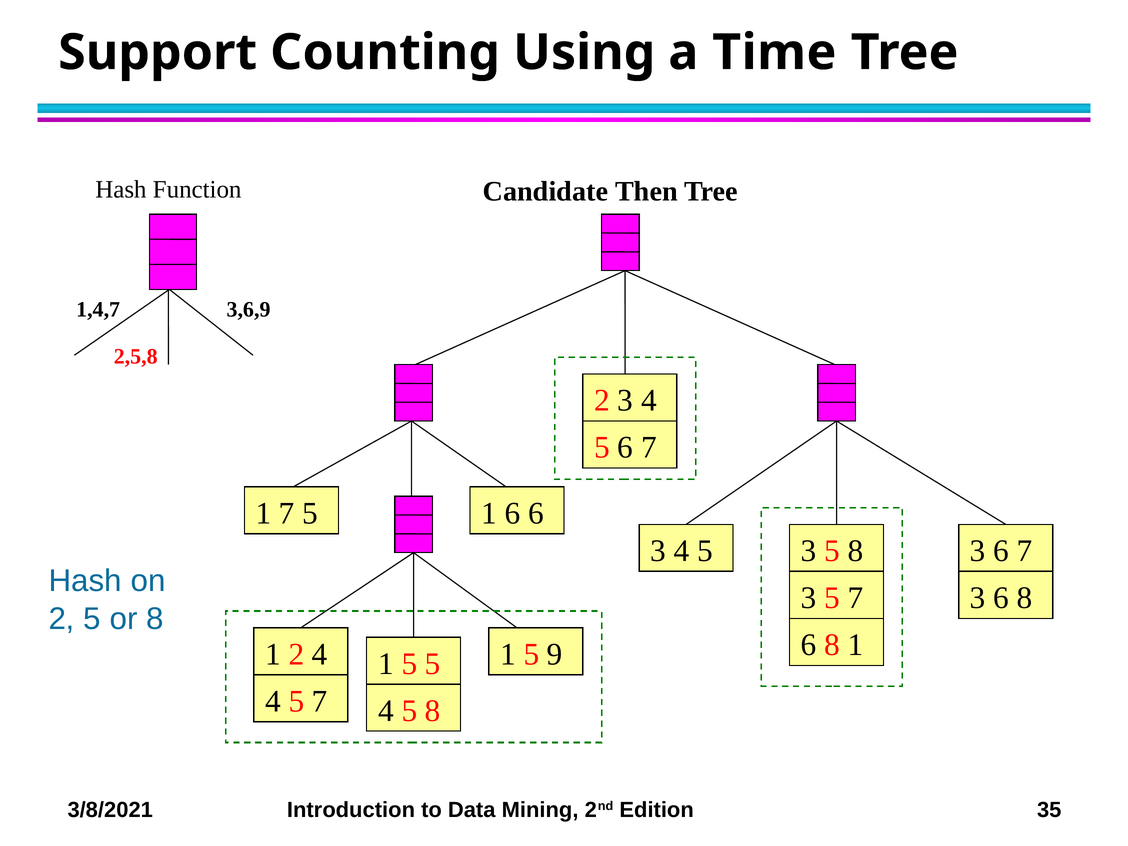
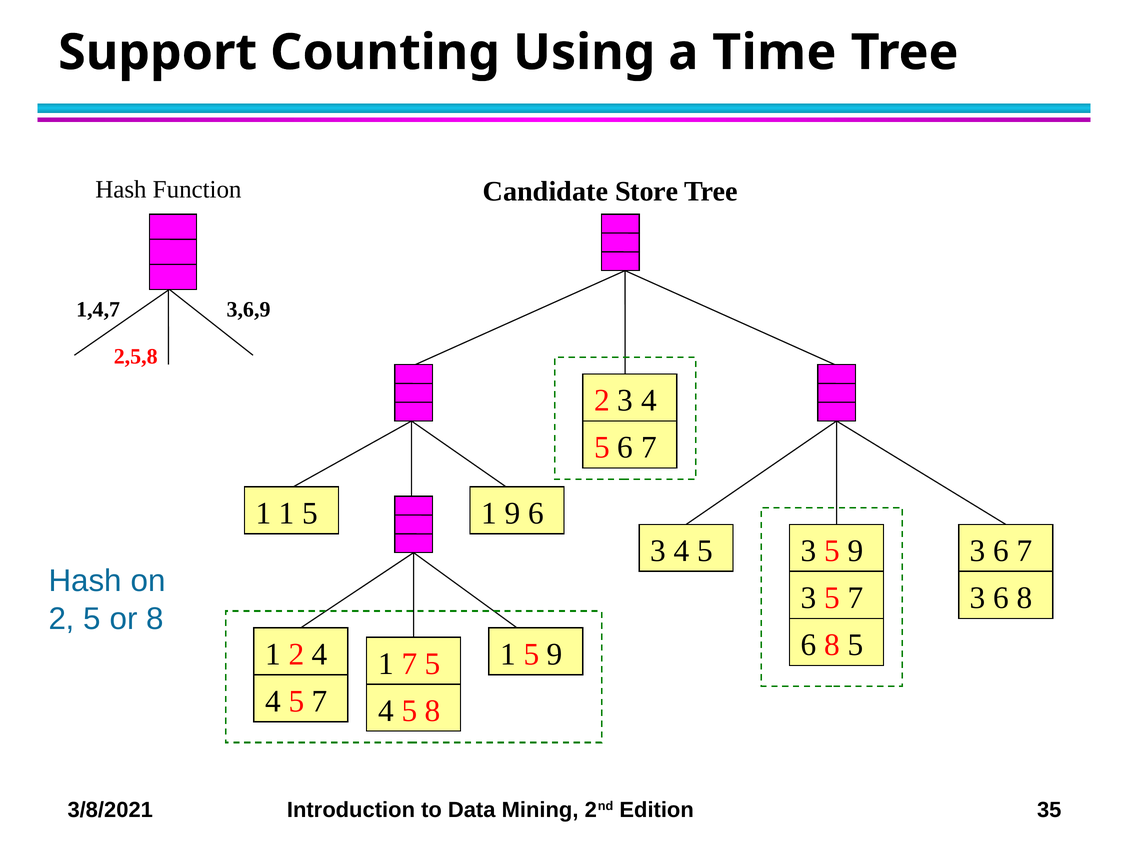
Then: Then -> Store
1 7: 7 -> 1
1 6: 6 -> 9
3 5 8: 8 -> 9
8 1: 1 -> 5
5 at (409, 664): 5 -> 7
